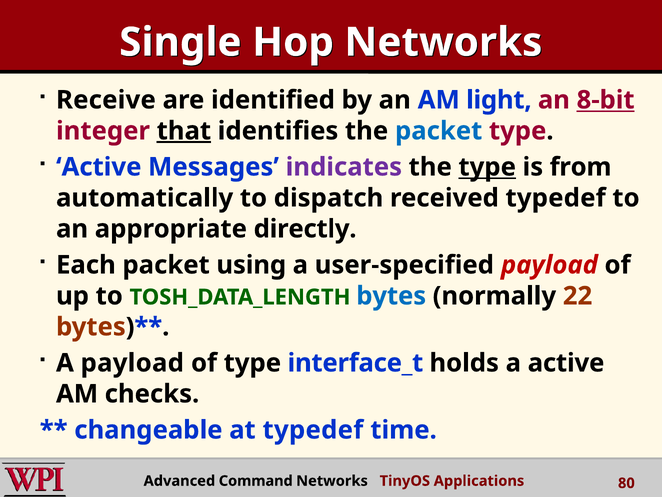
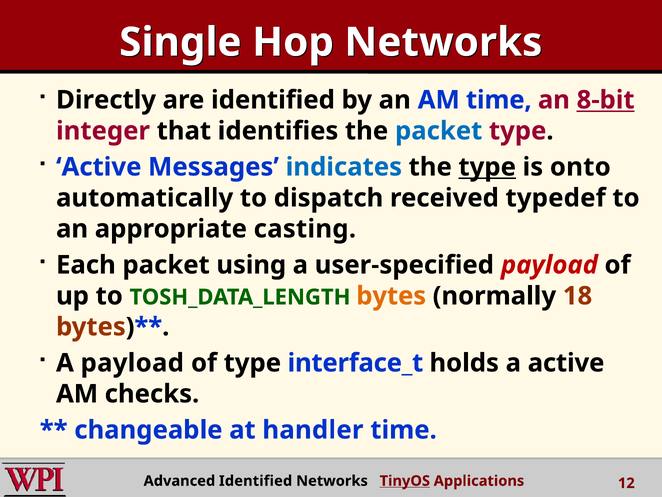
Receive: Receive -> Directly
AM light: light -> time
that underline: present -> none
indicates colour: purple -> blue
from: from -> onto
directly: directly -> casting
bytes colour: blue -> orange
22: 22 -> 18
at typedef: typedef -> handler
Advanced Command: Command -> Identified
TinyOS underline: none -> present
80: 80 -> 12
